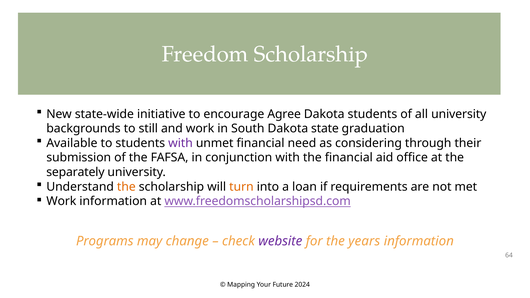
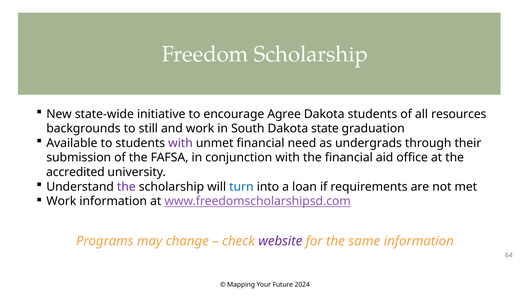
all university: university -> resources
considering: considering -> undergrads
separately: separately -> accredited
the at (126, 187) colour: orange -> purple
turn colour: orange -> blue
years: years -> same
